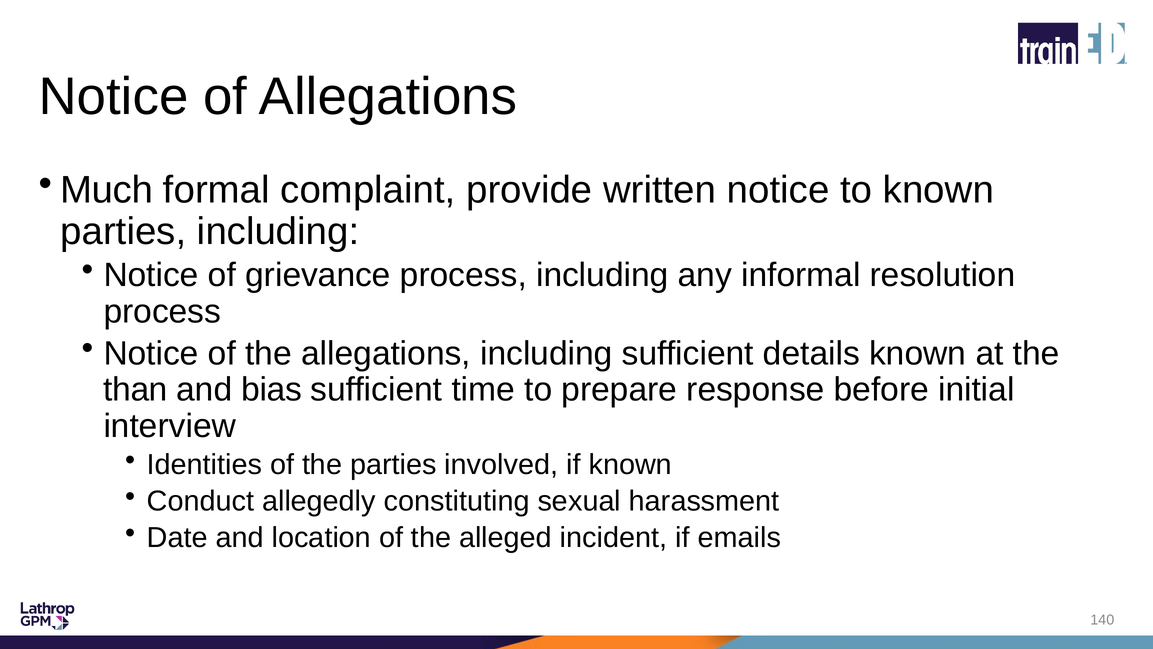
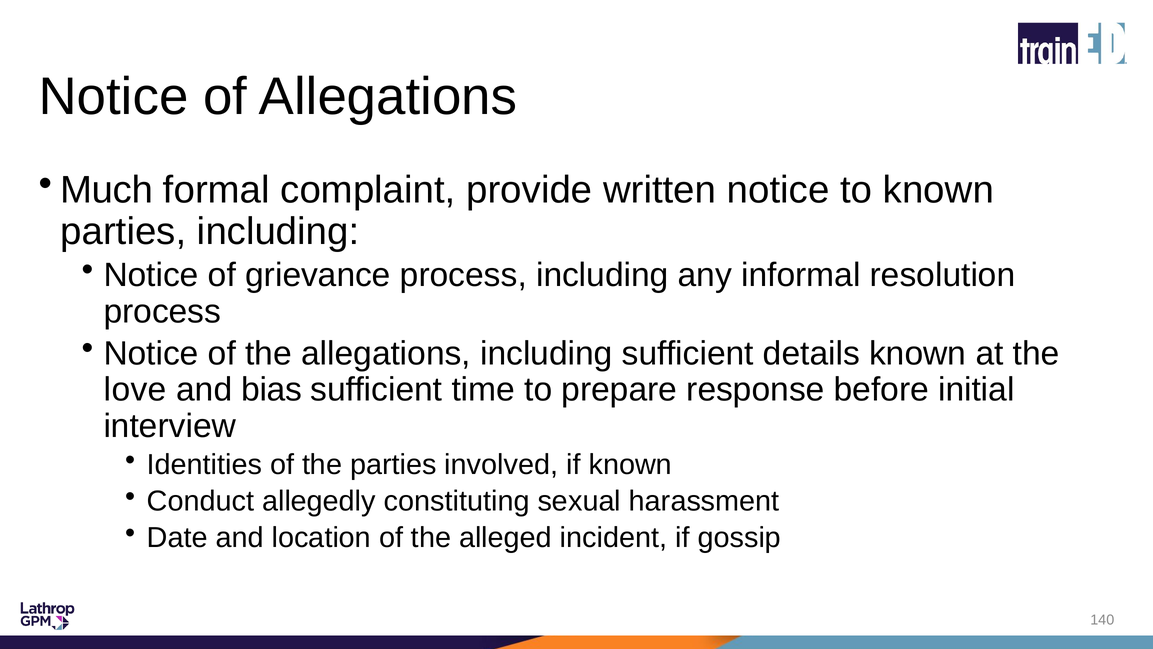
than: than -> love
emails: emails -> gossip
